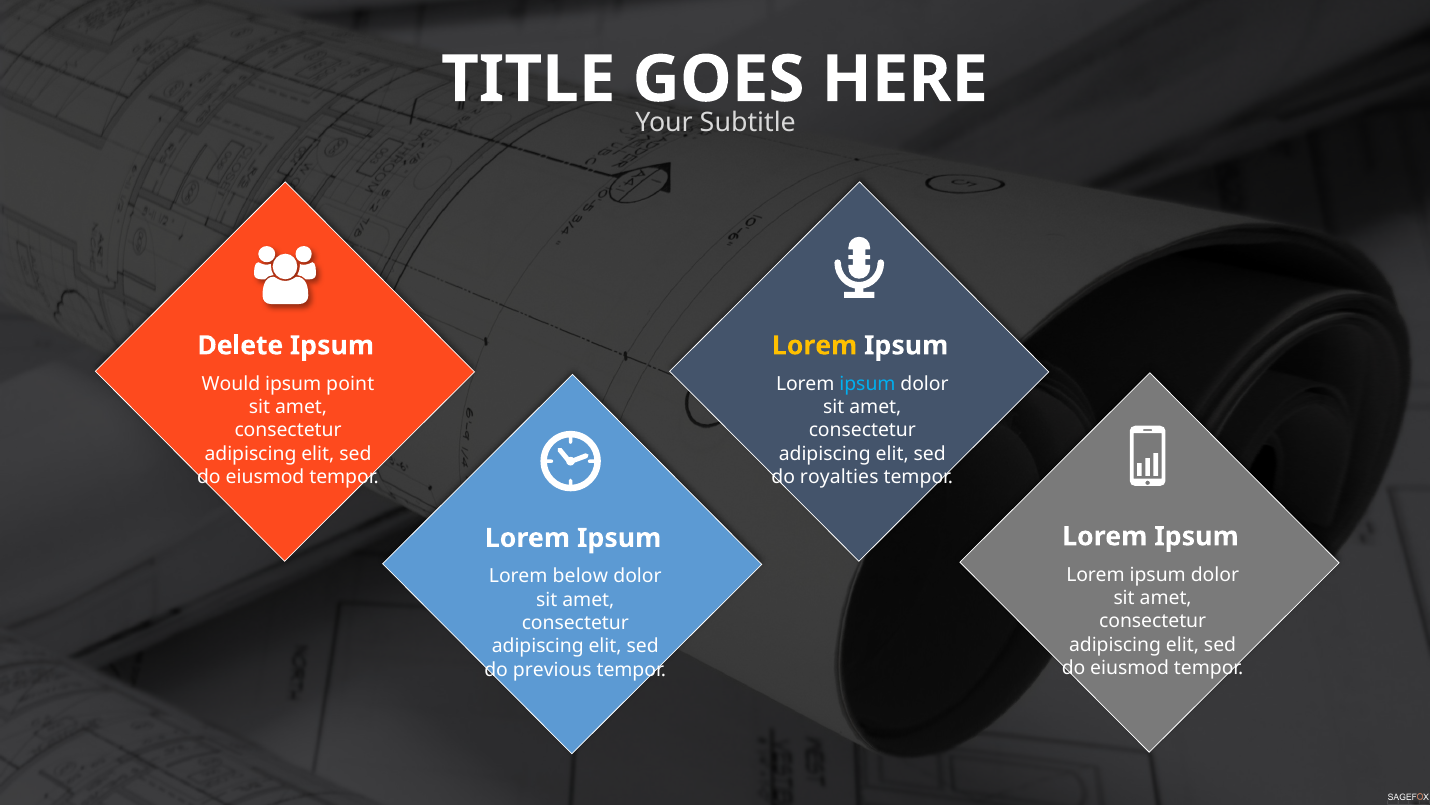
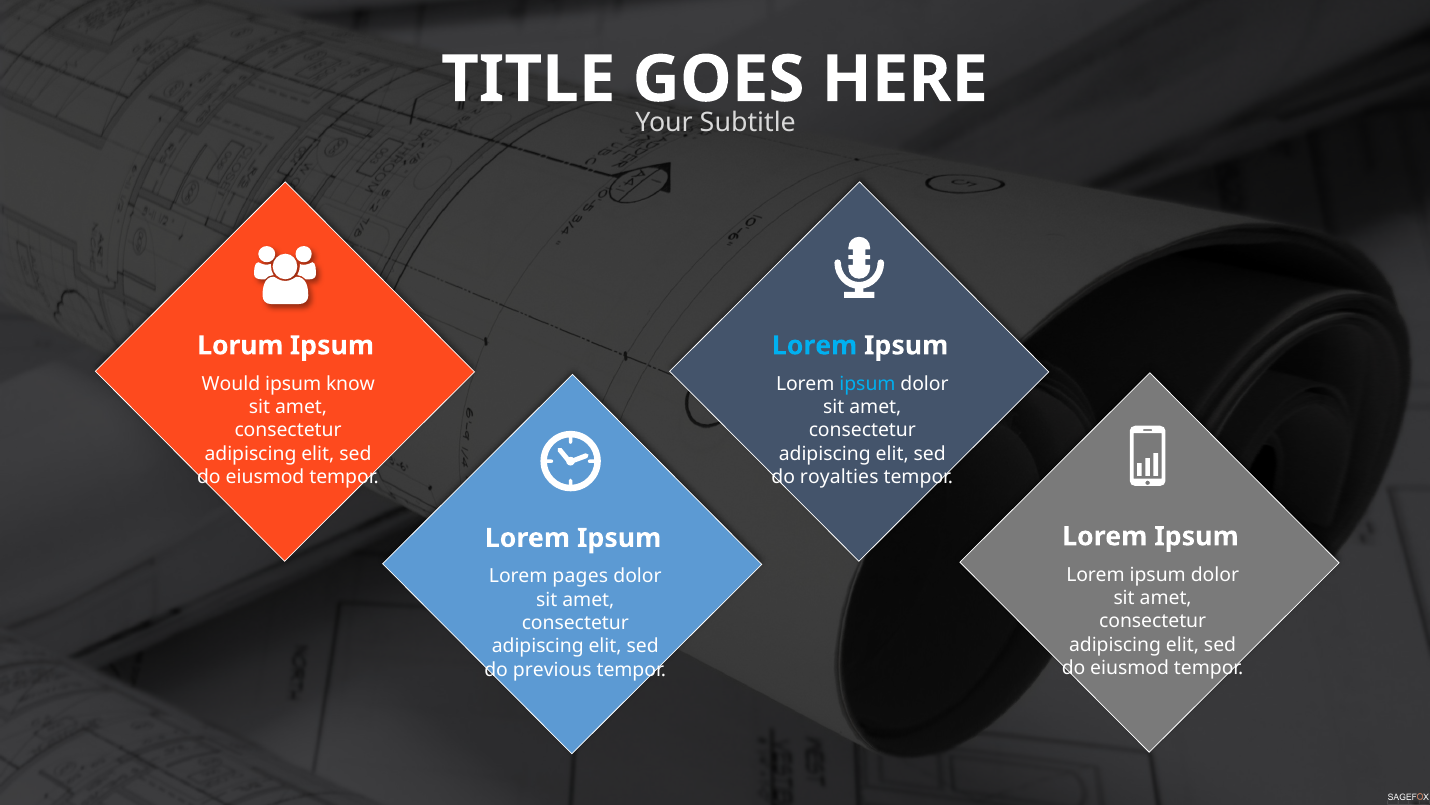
Delete: Delete -> Lorum
Lorem at (815, 345) colour: yellow -> light blue
point: point -> know
below: below -> pages
